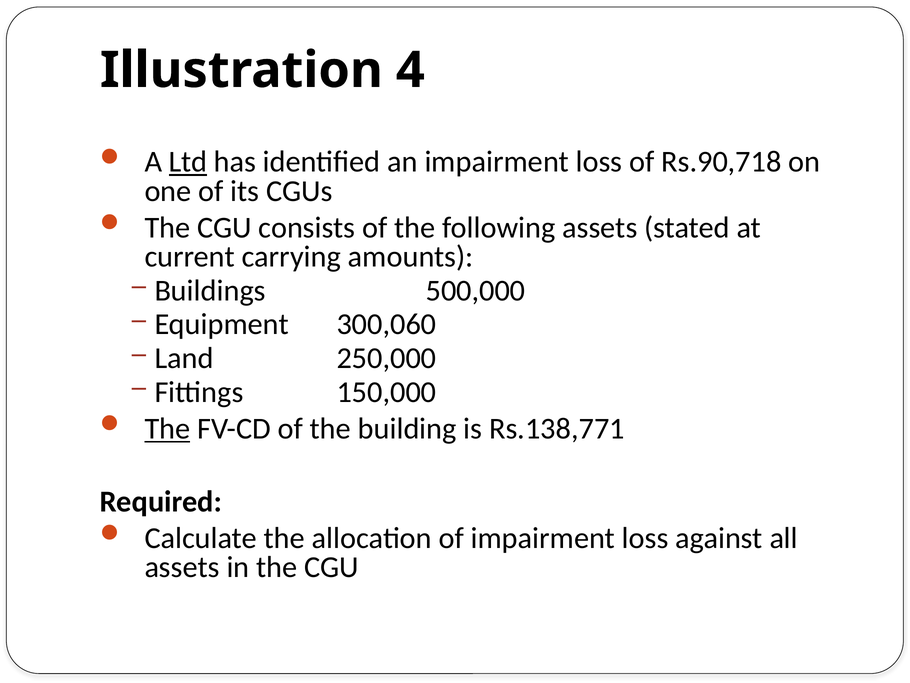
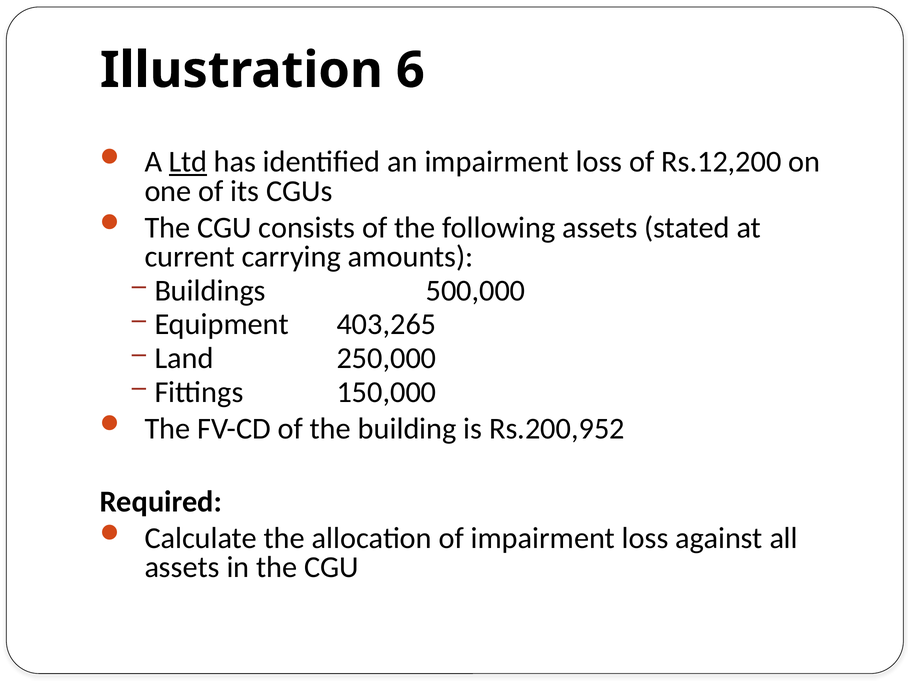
4: 4 -> 6
Rs.90,718: Rs.90,718 -> Rs.12,200
300,060: 300,060 -> 403,265
The at (167, 428) underline: present -> none
Rs.138,771: Rs.138,771 -> Rs.200,952
